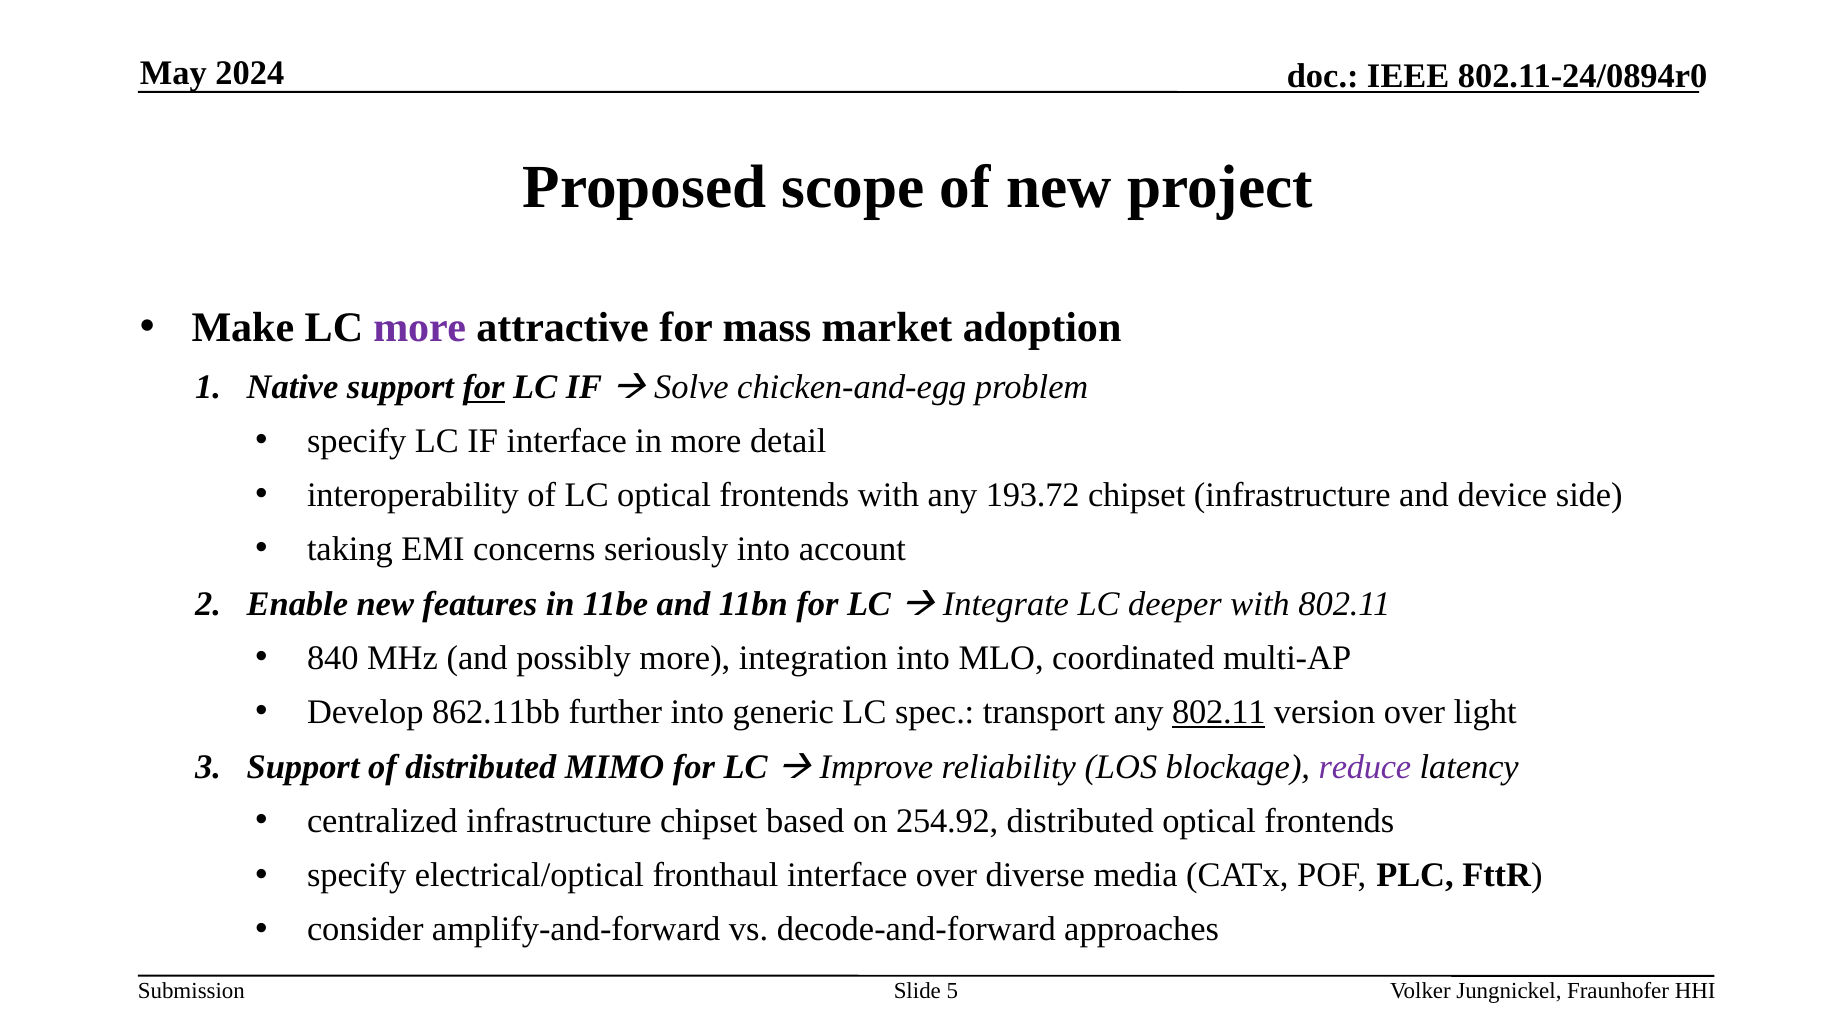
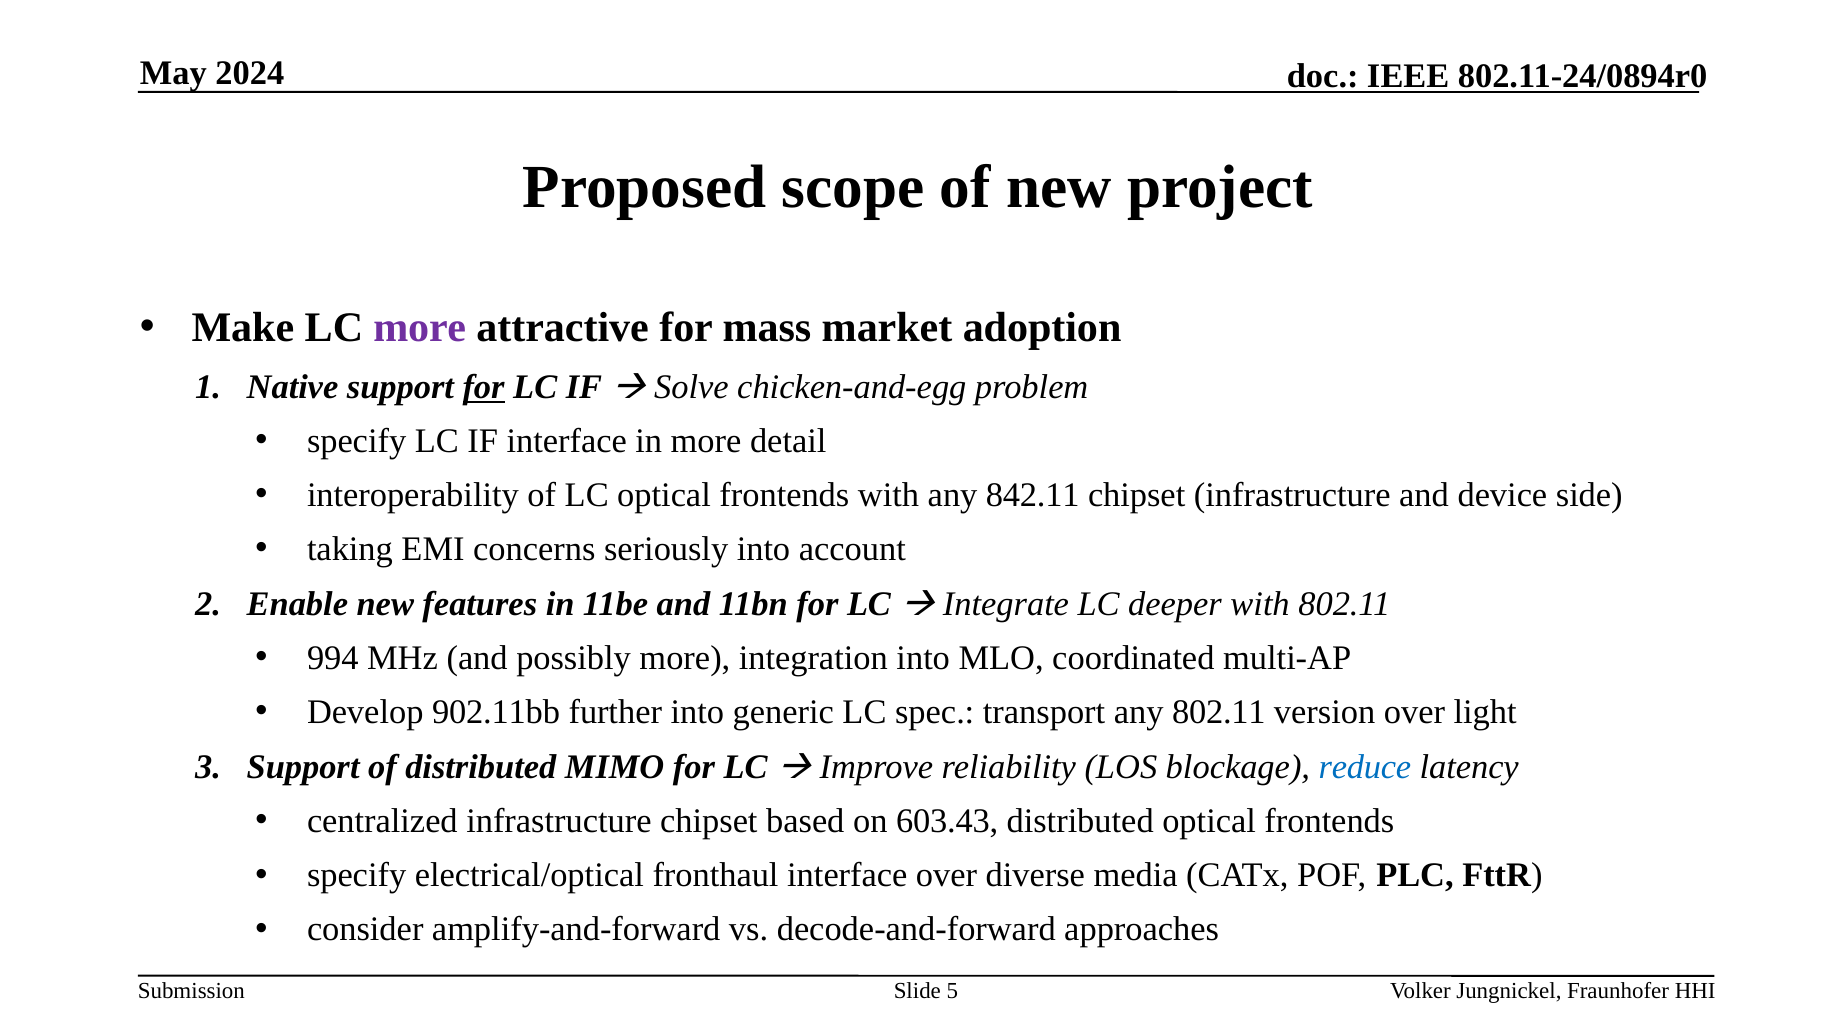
193.72: 193.72 -> 842.11
840: 840 -> 994
862.11bb: 862.11bb -> 902.11bb
802.11 at (1219, 713) underline: present -> none
reduce colour: purple -> blue
254.92: 254.92 -> 603.43
